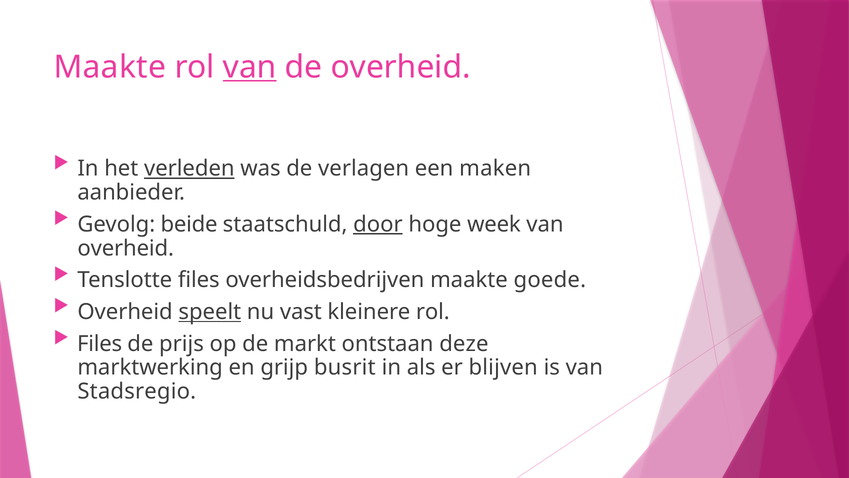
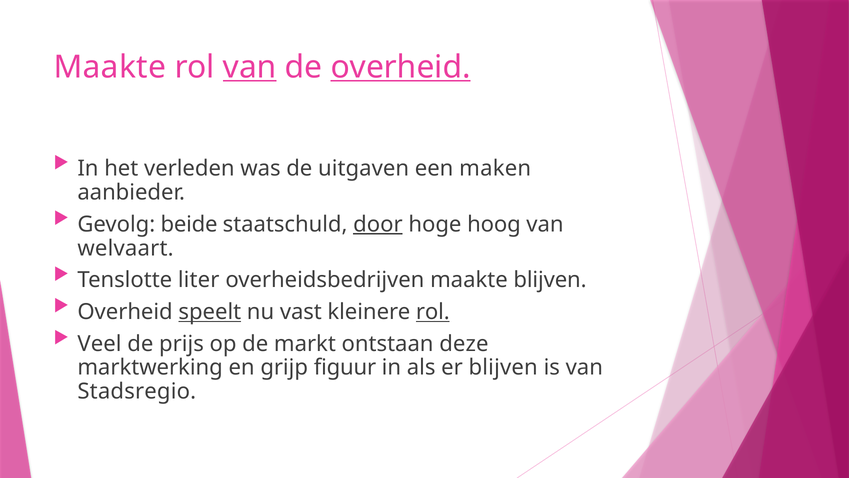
overheid at (401, 67) underline: none -> present
verleden underline: present -> none
verlagen: verlagen -> uitgaven
week: week -> hoog
overheid at (126, 248): overheid -> welvaart
Tenslotte files: files -> liter
maakte goede: goede -> blijven
rol at (433, 312) underline: none -> present
Files at (100, 343): Files -> Veel
busrit: busrit -> figuur
